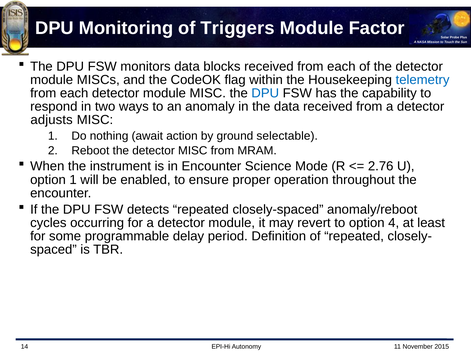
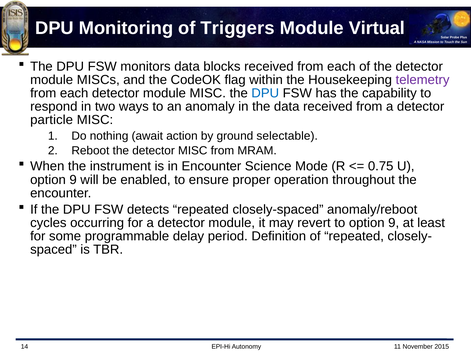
Factor: Factor -> Virtual
telemetry colour: blue -> purple
adjusts: adjusts -> particle
2.76: 2.76 -> 0.75
1 at (73, 180): 1 -> 9
to option 4: 4 -> 9
